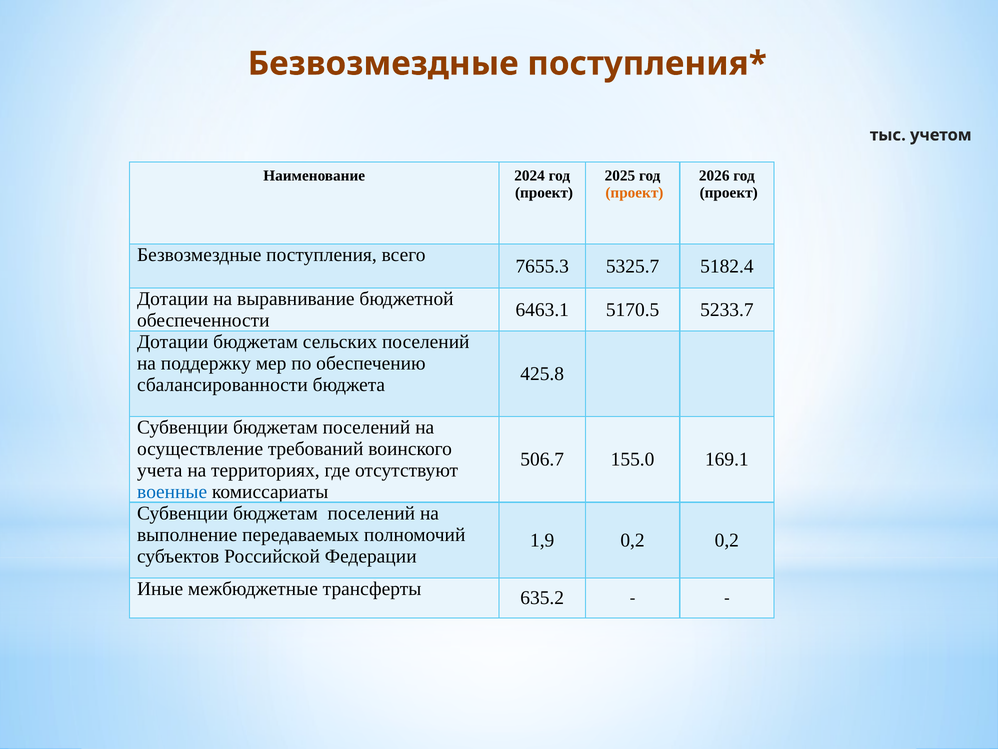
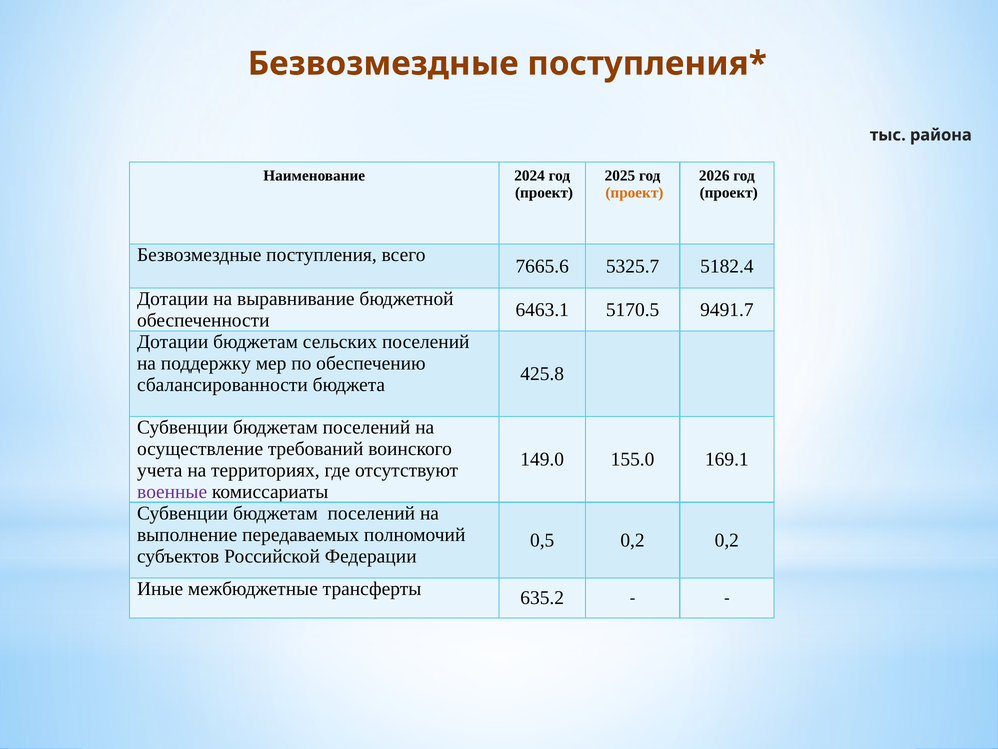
учетом: учетом -> района
7655.3: 7655.3 -> 7665.6
5233.7: 5233.7 -> 9491.7
506.7: 506.7 -> 149.0
военные colour: blue -> purple
1,9: 1,9 -> 0,5
